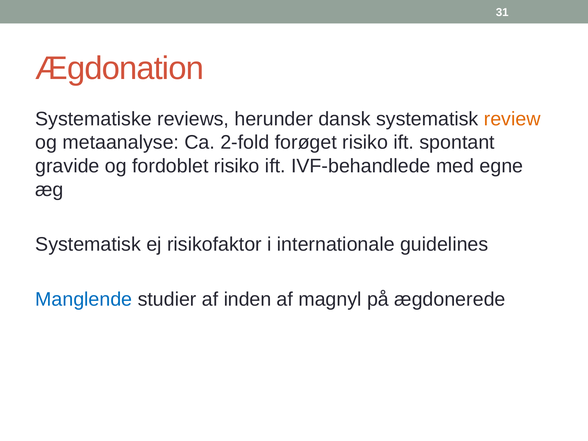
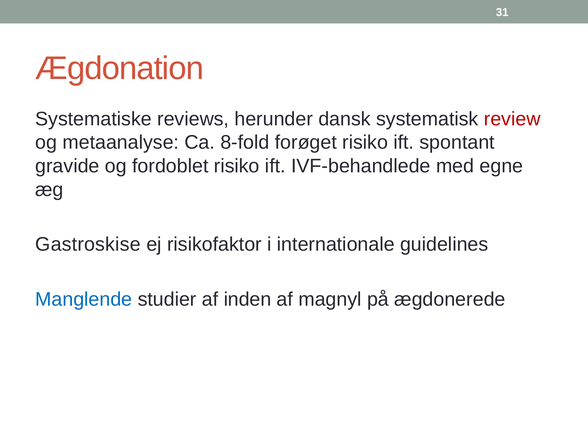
review colour: orange -> red
2-fold: 2-fold -> 8-fold
Systematisk at (88, 244): Systematisk -> Gastroskise
